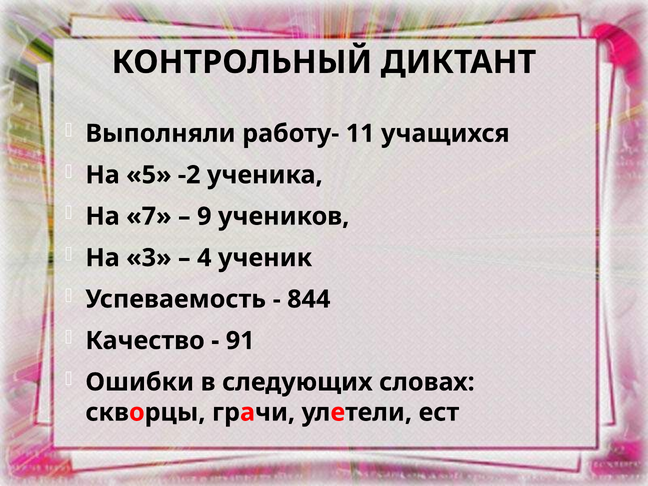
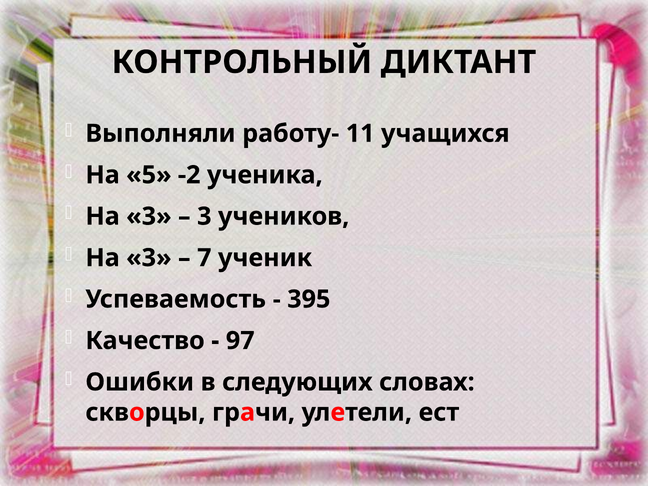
7 at (149, 216): 7 -> 3
9 at (204, 216): 9 -> 3
4: 4 -> 7
844: 844 -> 395
91: 91 -> 97
